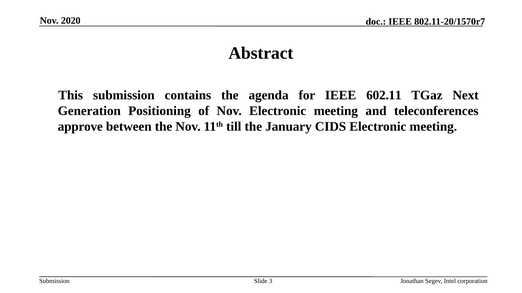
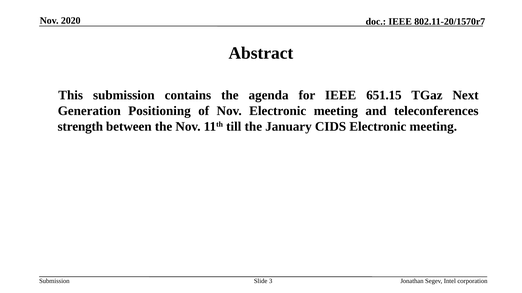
602.11: 602.11 -> 651.15
approve: approve -> strength
